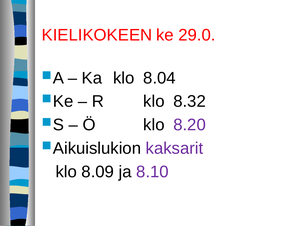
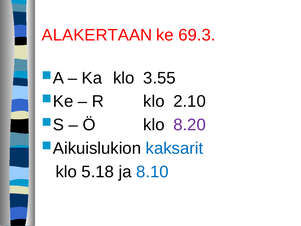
KIELIKOKEEN: KIELIKOKEEN -> ALAKERTAAN
29.0: 29.0 -> 69.3
8.04: 8.04 -> 3.55
8.32: 8.32 -> 2.10
kaksarit colour: purple -> blue
8.09: 8.09 -> 5.18
8.10 colour: purple -> blue
